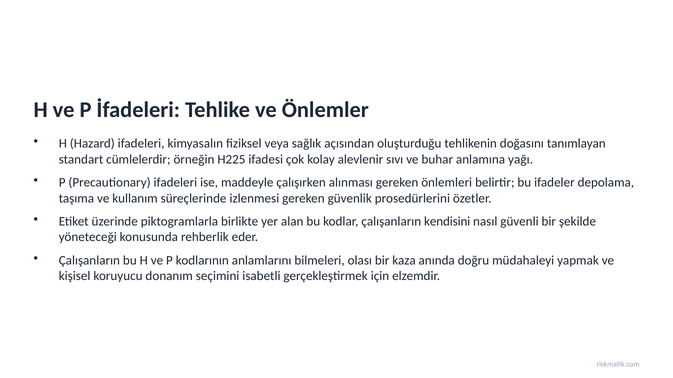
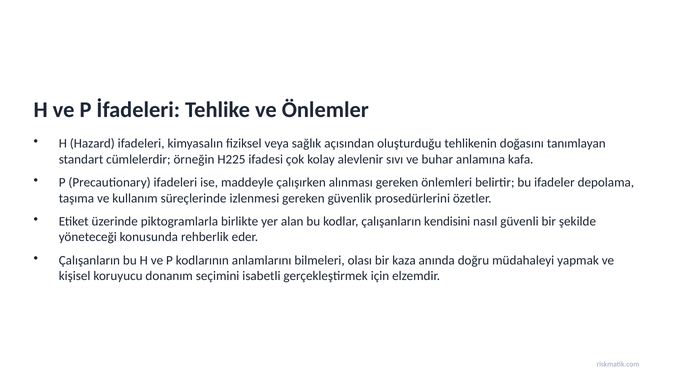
yağı: yağı -> kafa
